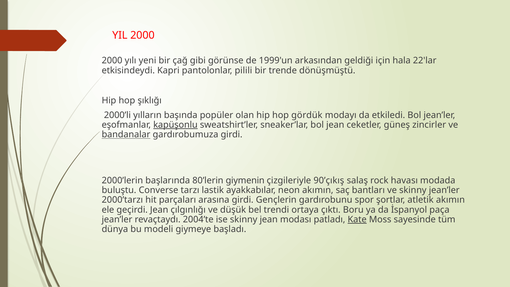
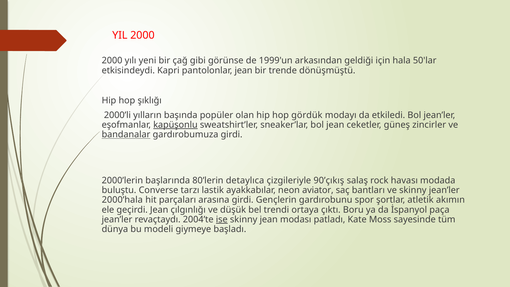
22'lar: 22'lar -> 50'lar
pantolonlar pilili: pilili -> jean
giymenin: giymenin -> detaylıca
neon akımın: akımın -> aviator
2000’tarzı: 2000’tarzı -> 2000’hala
ise underline: none -> present
Kate underline: present -> none
